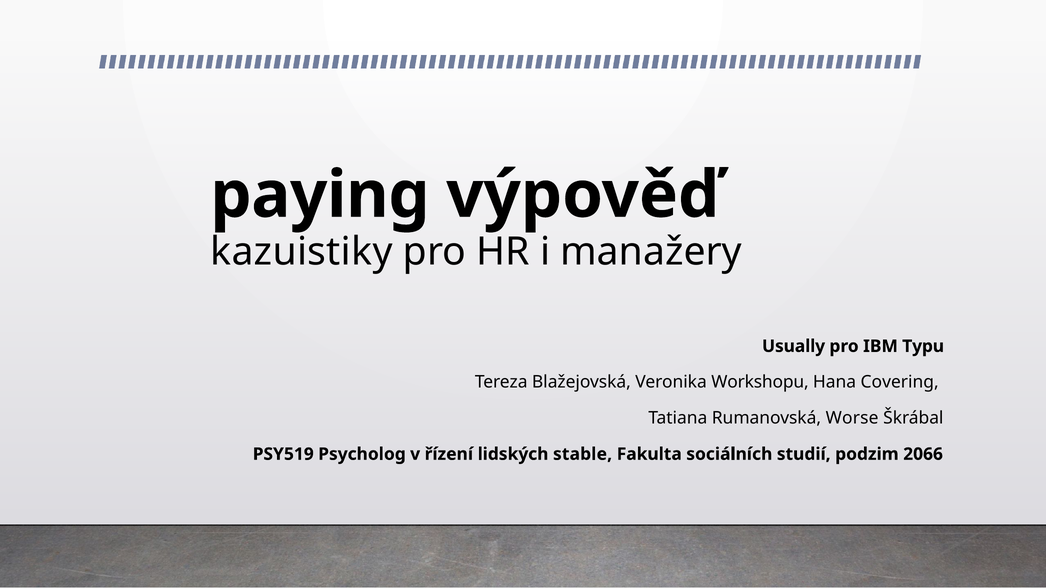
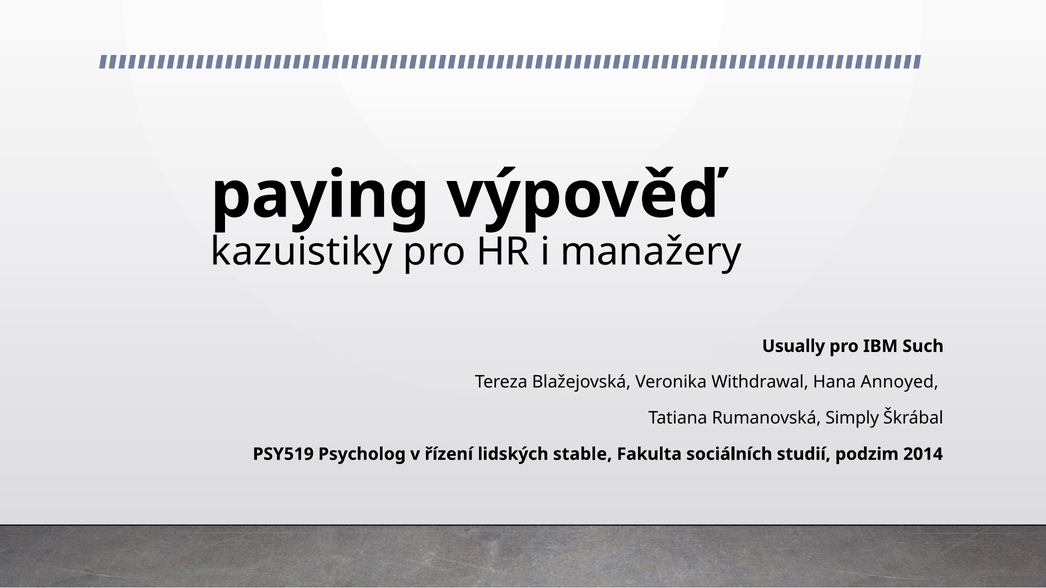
Typu: Typu -> Such
Workshopu: Workshopu -> Withdrawal
Covering: Covering -> Annoyed
Worse: Worse -> Simply
2066: 2066 -> 2014
